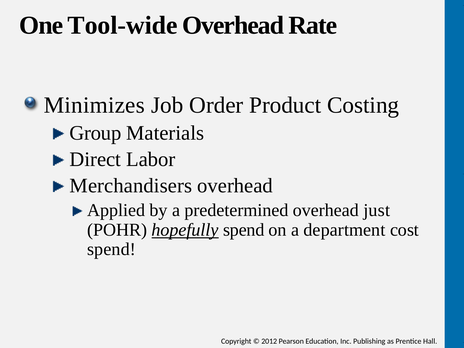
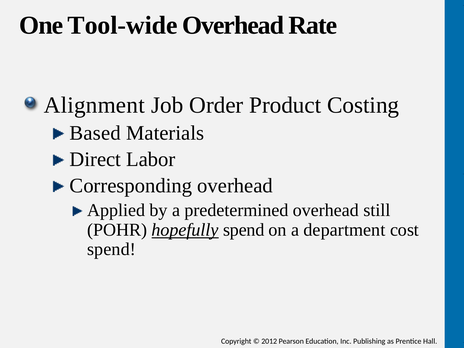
Minimizes: Minimizes -> Alignment
Group: Group -> Based
Merchandisers: Merchandisers -> Corresponding
just: just -> still
